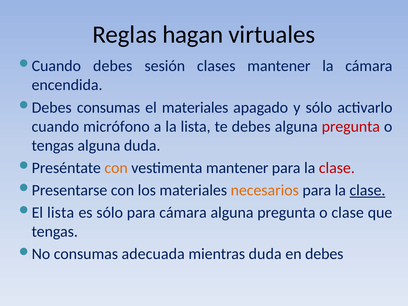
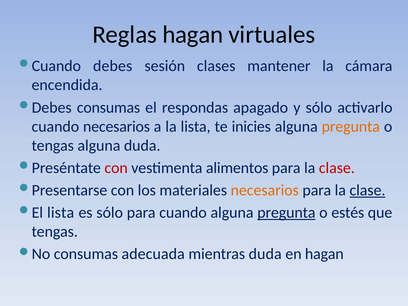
el materiales: materiales -> respondas
cuando micrófono: micrófono -> necesarios
te debes: debes -> inicies
pregunta at (351, 126) colour: red -> orange
con at (116, 168) colour: orange -> red
vestimenta mantener: mantener -> alimentos
para cámara: cámara -> cuando
pregunta at (286, 213) underline: none -> present
o clase: clase -> estés
en debes: debes -> hagan
